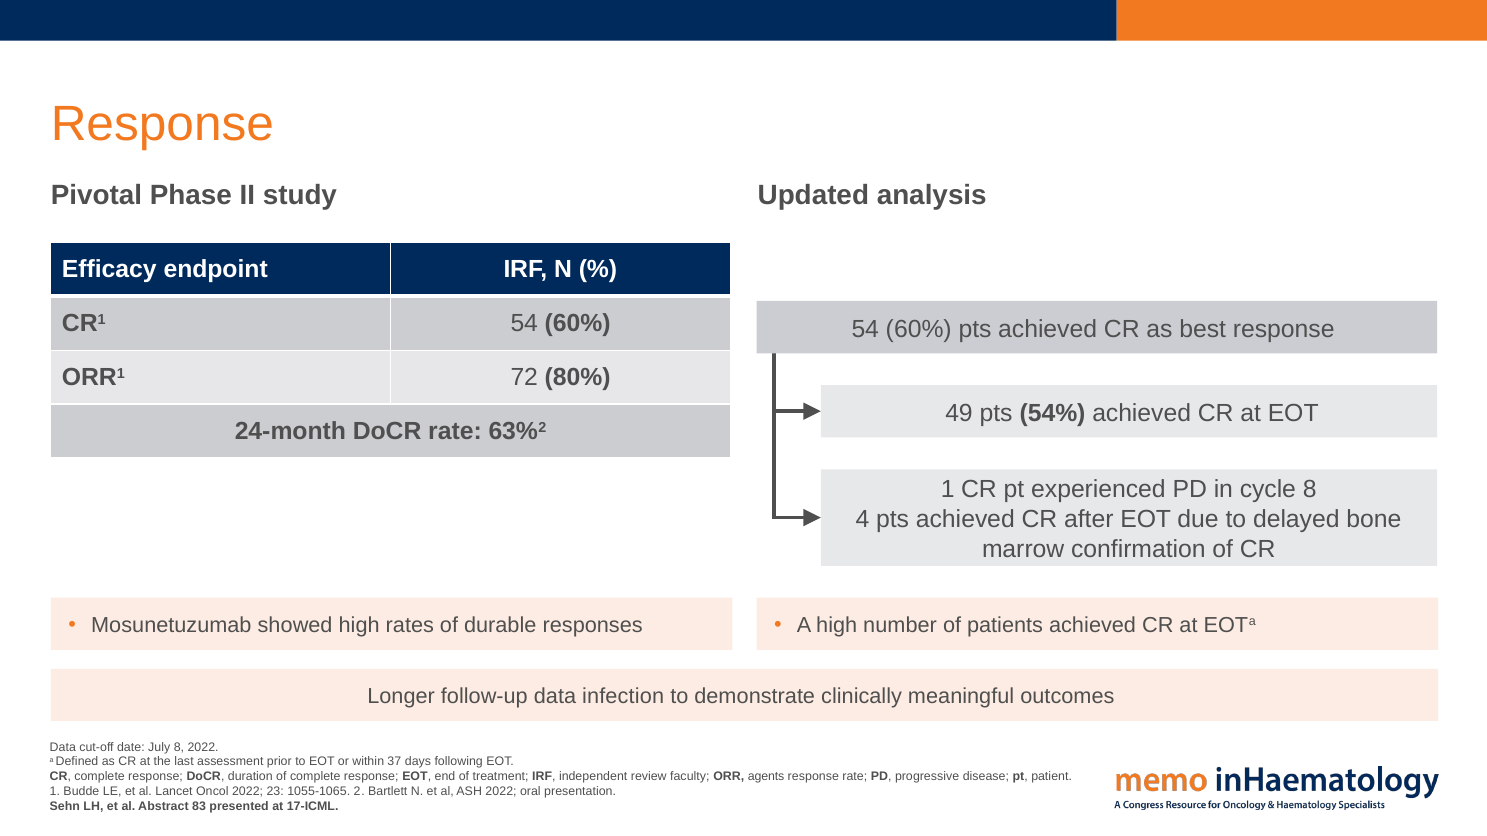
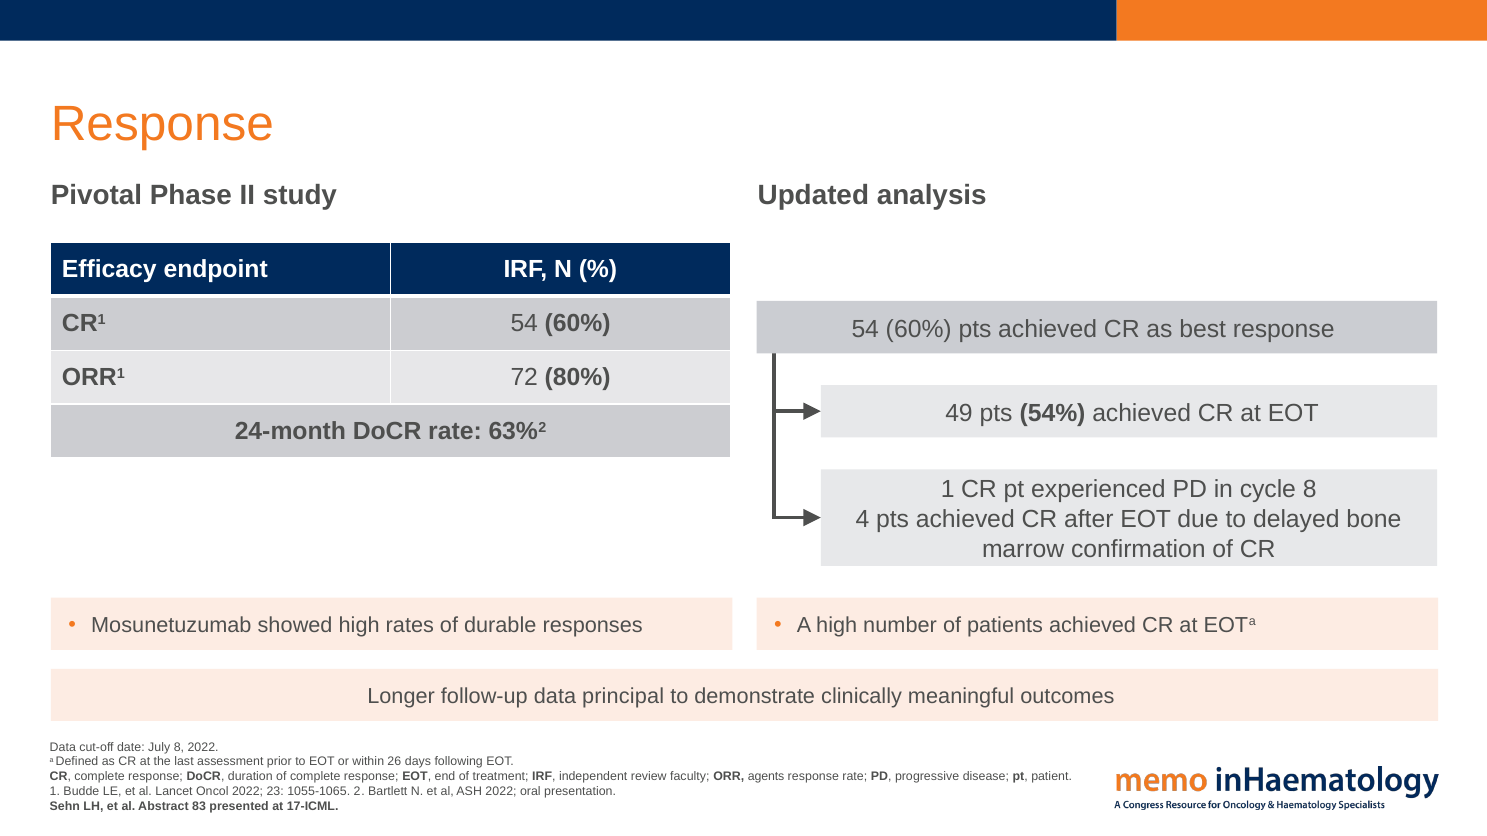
infection: infection -> principal
37: 37 -> 26
